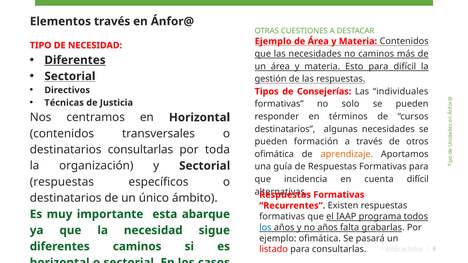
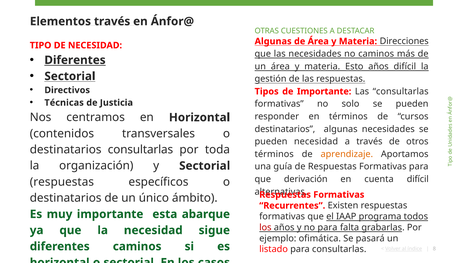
Ejemplo at (273, 41): Ejemplo -> Algunas
Materia Contenidos: Contenidos -> Direcciones
Esto para: para -> años
de Consejerías: Consejerías -> Importante
Las individuales: individuales -> consultarlas
pueden formación: formación -> necesidad
ofimática at (274, 154): ofimática -> términos
incidencia: incidencia -> derivación
los at (265, 228) colour: blue -> red
no años: años -> para
